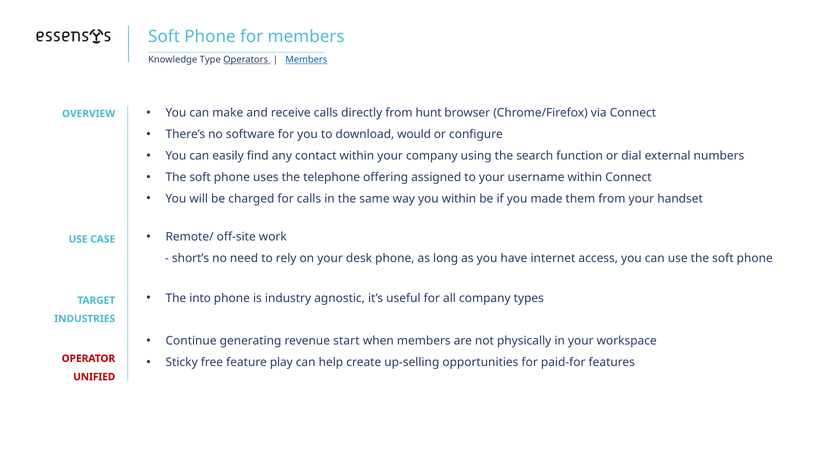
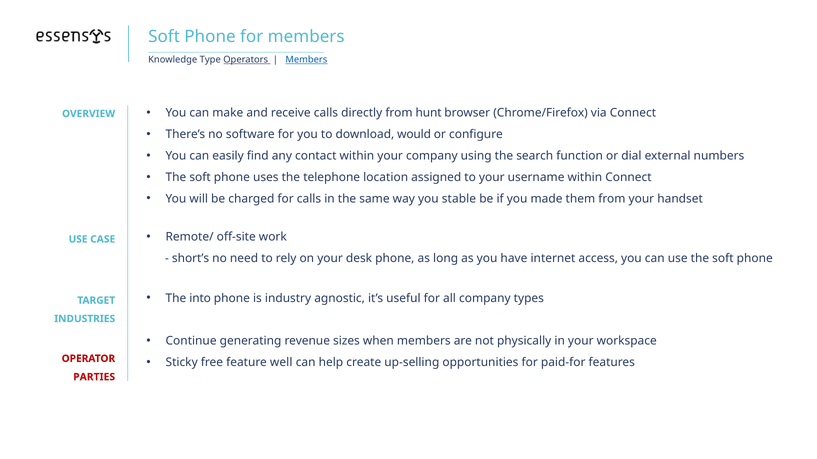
offering: offering -> location
you within: within -> stable
start: start -> sizes
play: play -> well
UNIFIED: UNIFIED -> PARTIES
